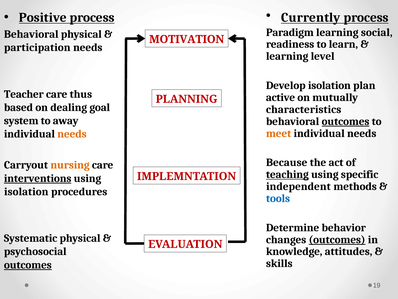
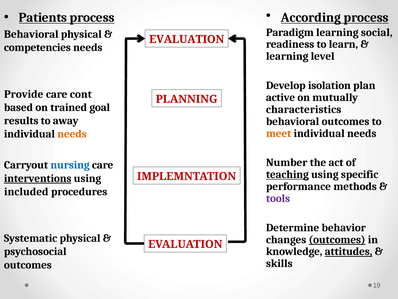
Currently: Currently -> According
Positive: Positive -> Patients
MOTIVATION at (187, 39): MOTIVATION -> EVALUATION
participation: participation -> competencies
Teacher: Teacher -> Provide
thus: thus -> cont
dealing: dealing -> trained
system: system -> results
outcomes at (346, 121) underline: present -> none
Because: Because -> Number
nursing colour: orange -> blue
independent: independent -> performance
isolation at (26, 191): isolation -> included
tools colour: blue -> purple
attitudes underline: none -> present
outcomes at (28, 264) underline: present -> none
